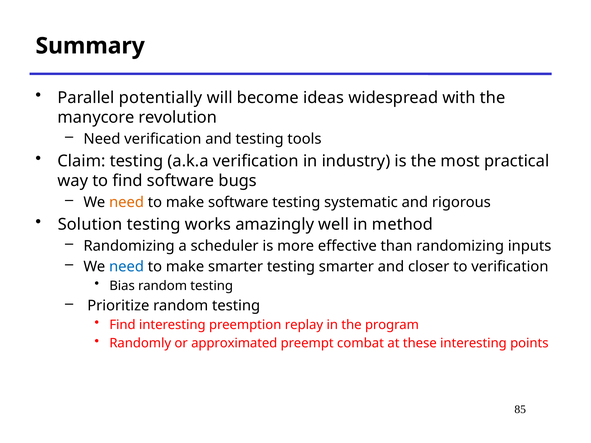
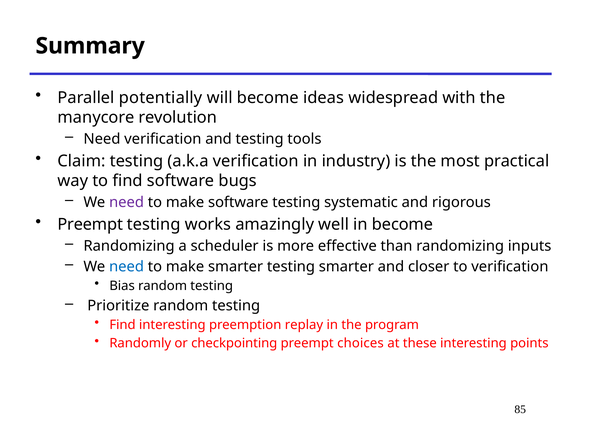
need at (127, 202) colour: orange -> purple
Solution at (90, 224): Solution -> Preempt
in method: method -> become
approximated: approximated -> checkpointing
combat: combat -> choices
